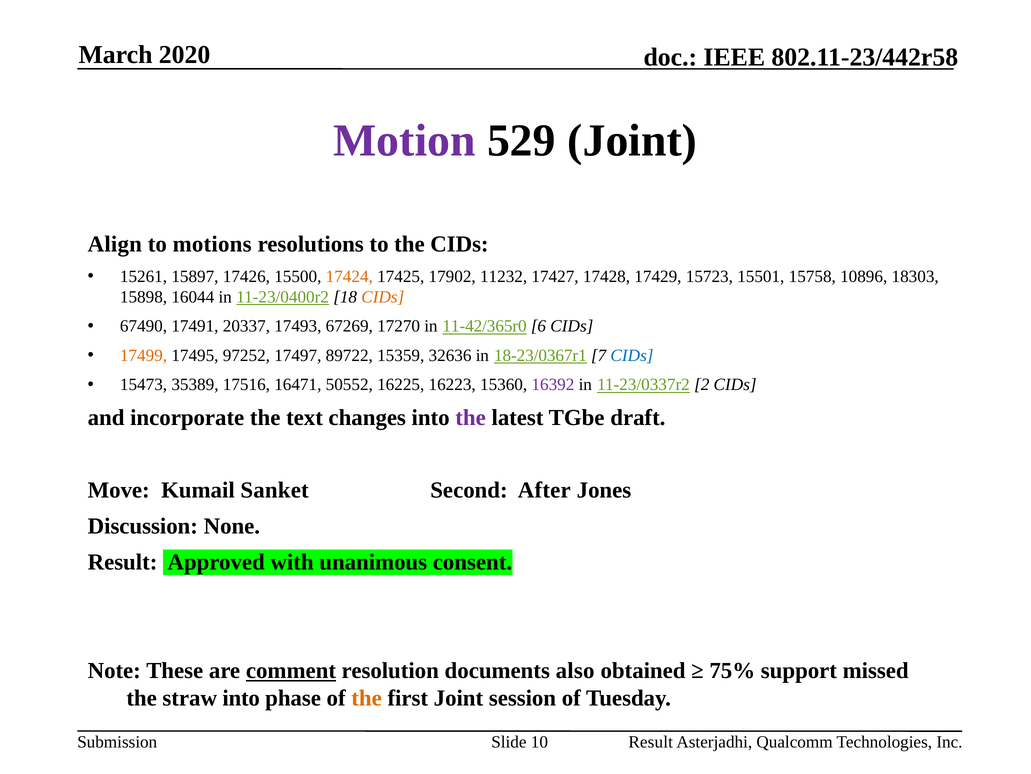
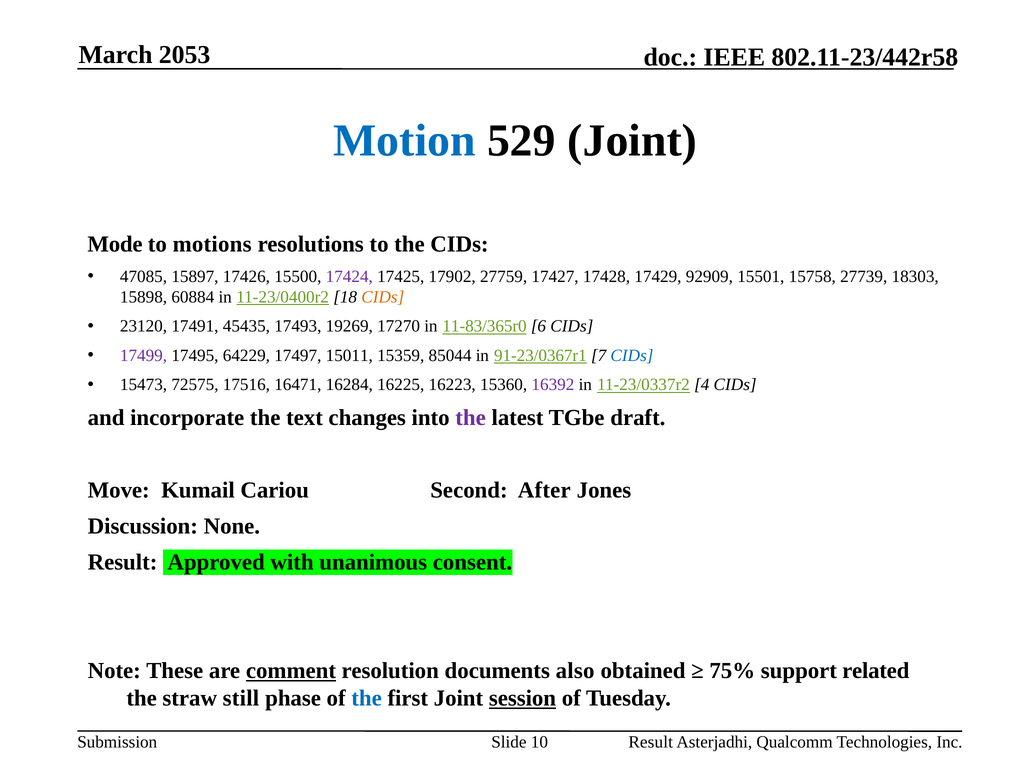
2020: 2020 -> 2053
Motion colour: purple -> blue
Align: Align -> Mode
15261: 15261 -> 47085
17424 colour: orange -> purple
11232: 11232 -> 27759
15723: 15723 -> 92909
10896: 10896 -> 27739
16044: 16044 -> 60884
67490: 67490 -> 23120
20337: 20337 -> 45435
67269: 67269 -> 19269
11-42/365r0: 11-42/365r0 -> 11-83/365r0
17499 colour: orange -> purple
97252: 97252 -> 64229
89722: 89722 -> 15011
32636: 32636 -> 85044
18-23/0367r1: 18-23/0367r1 -> 91-23/0367r1
35389: 35389 -> 72575
50552: 50552 -> 16284
2: 2 -> 4
Sanket: Sanket -> Cariou
missed: missed -> related
straw into: into -> still
the at (367, 698) colour: orange -> blue
session underline: none -> present
